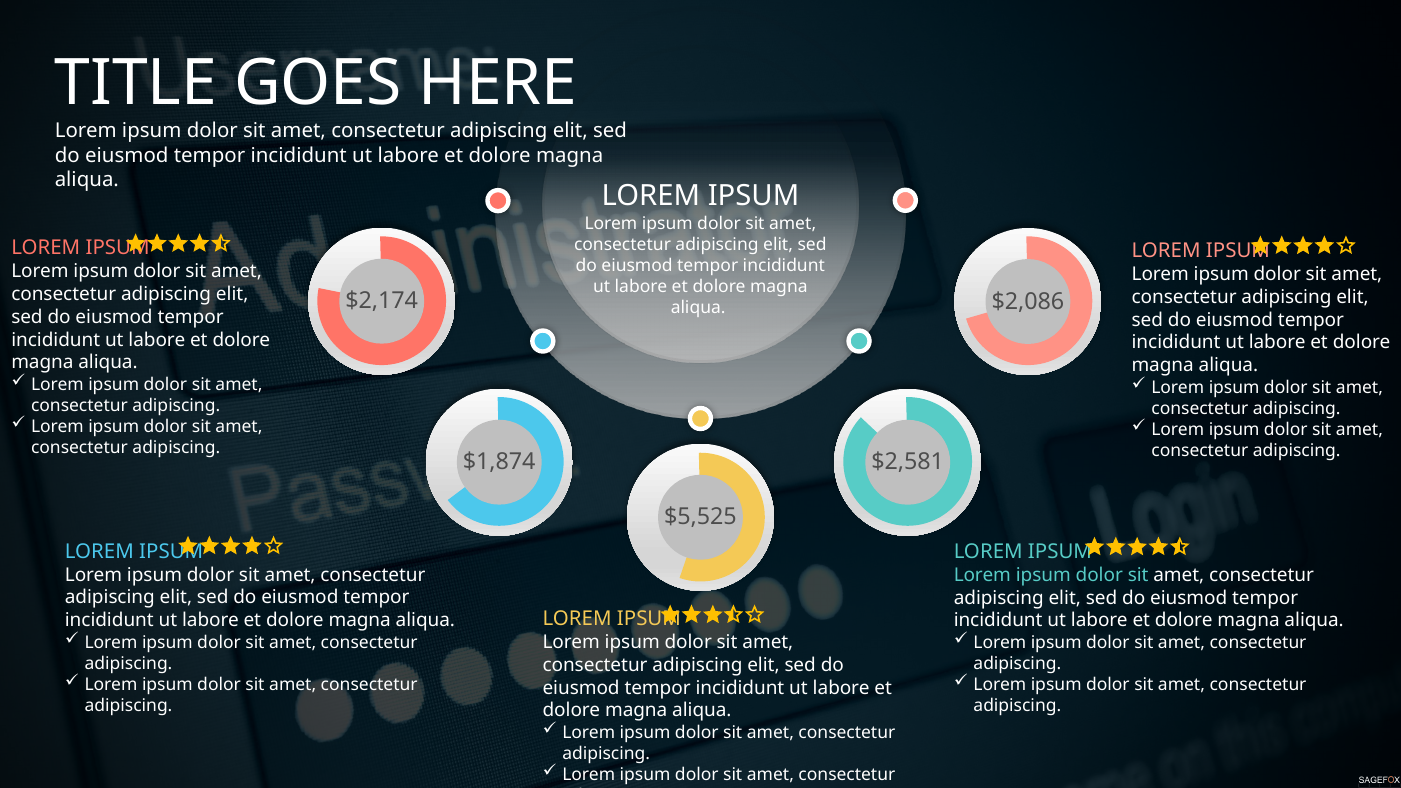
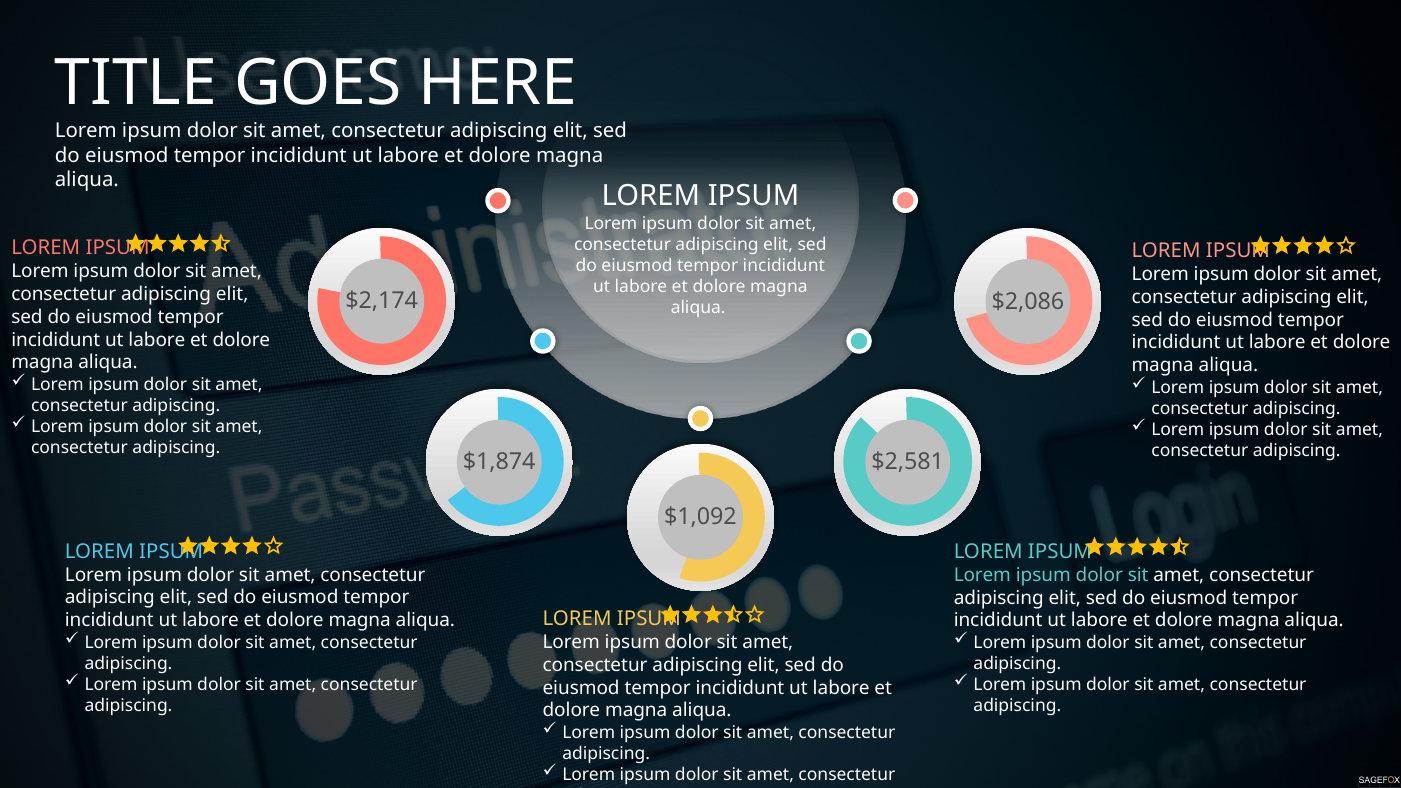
$5,525: $5,525 -> $1,092
